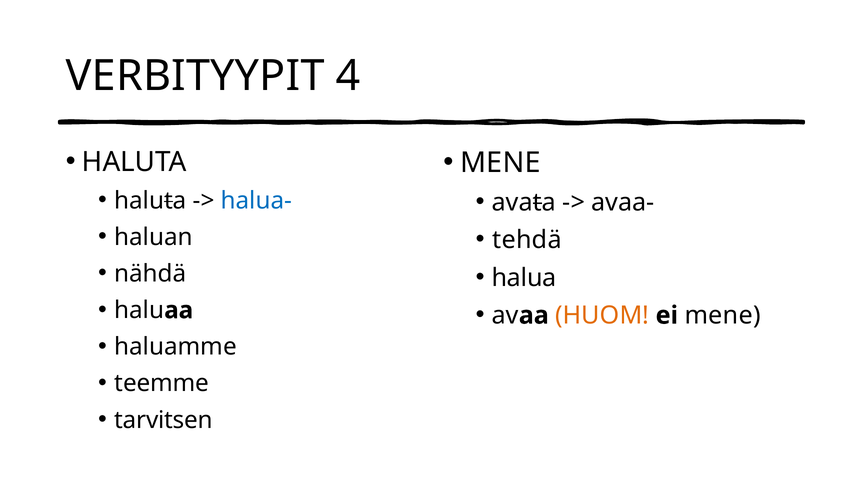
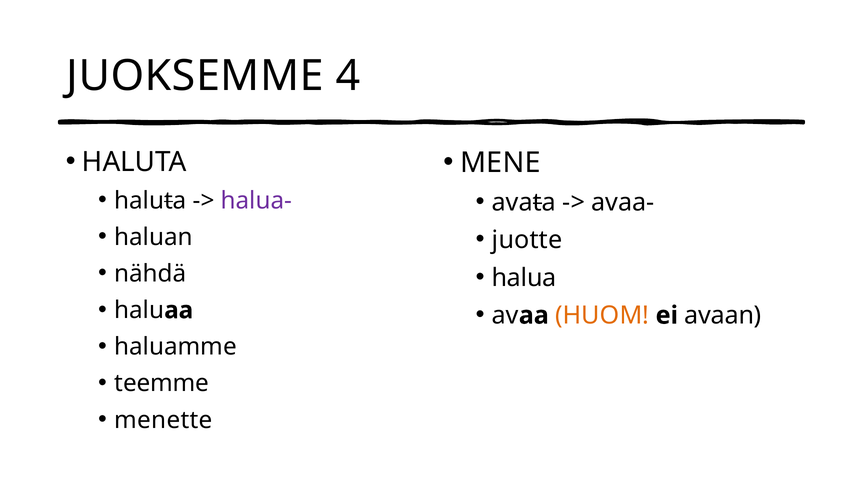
VERBITYYPIT: VERBITYYPIT -> JUOKSEMME
halua- colour: blue -> purple
tehdä: tehdä -> juotte
ei mene: mene -> avaan
tarvitsen: tarvitsen -> menette
